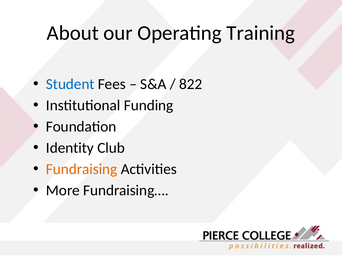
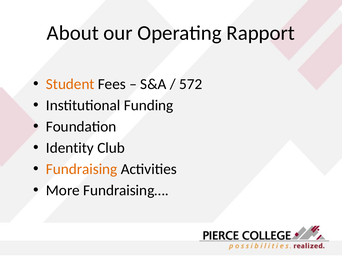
Training: Training -> Rapport
Student colour: blue -> orange
822: 822 -> 572
